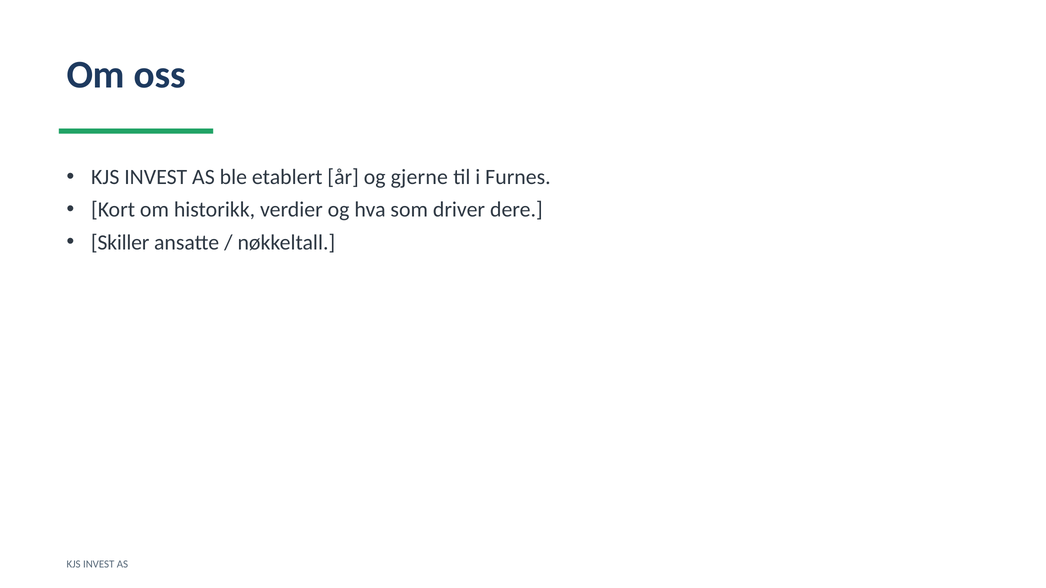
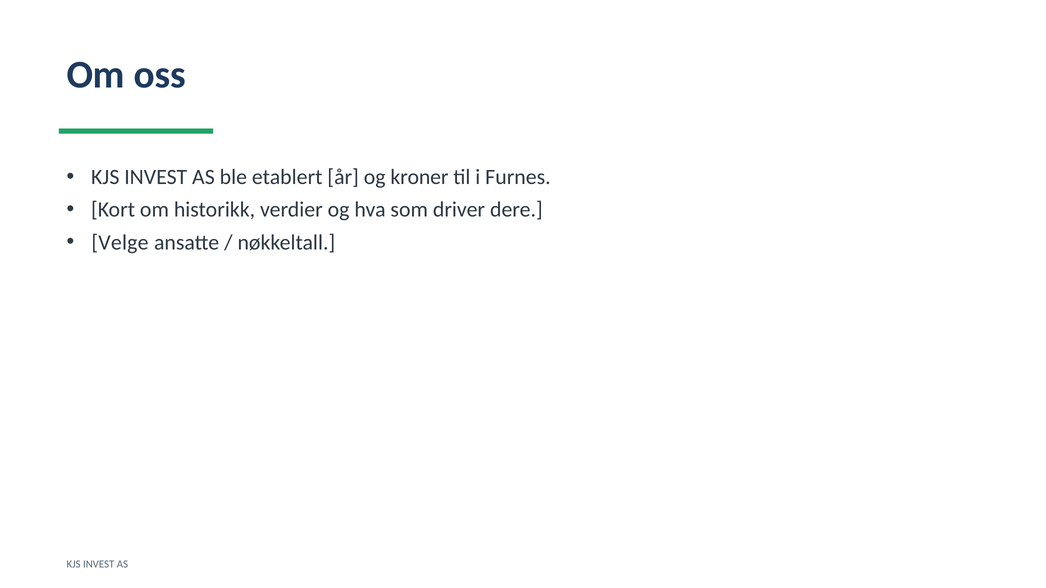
gjerne: gjerne -> kroner
Skiller: Skiller -> Velge
